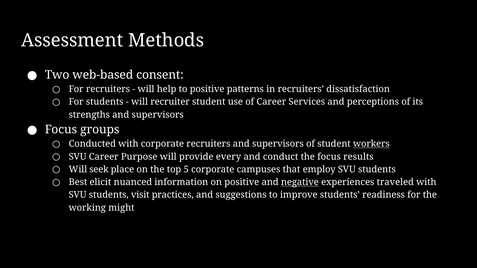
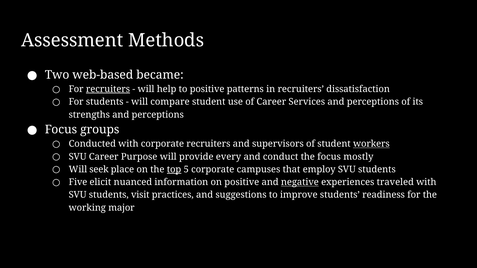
consent: consent -> became
recruiters at (108, 89) underline: none -> present
recruiter: recruiter -> compare
strengths and supervisors: supervisors -> perceptions
results: results -> mostly
top underline: none -> present
Best: Best -> Five
might: might -> major
